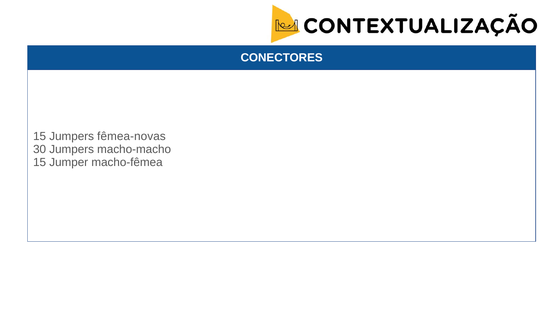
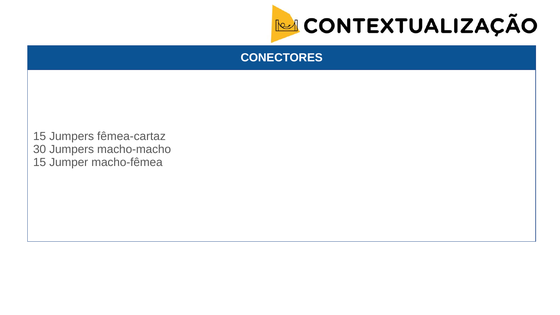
fêmea-novas: fêmea-novas -> fêmea-cartaz
